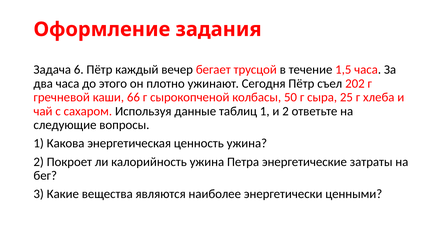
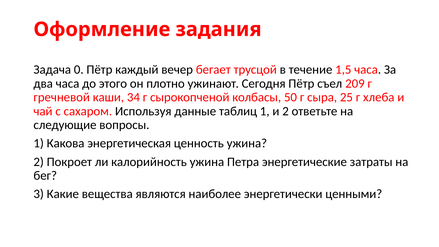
6: 6 -> 0
202: 202 -> 209
66: 66 -> 34
